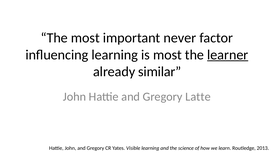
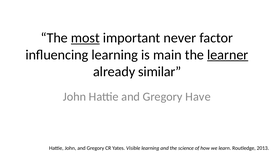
most at (85, 38) underline: none -> present
is most: most -> main
Latte: Latte -> Have
